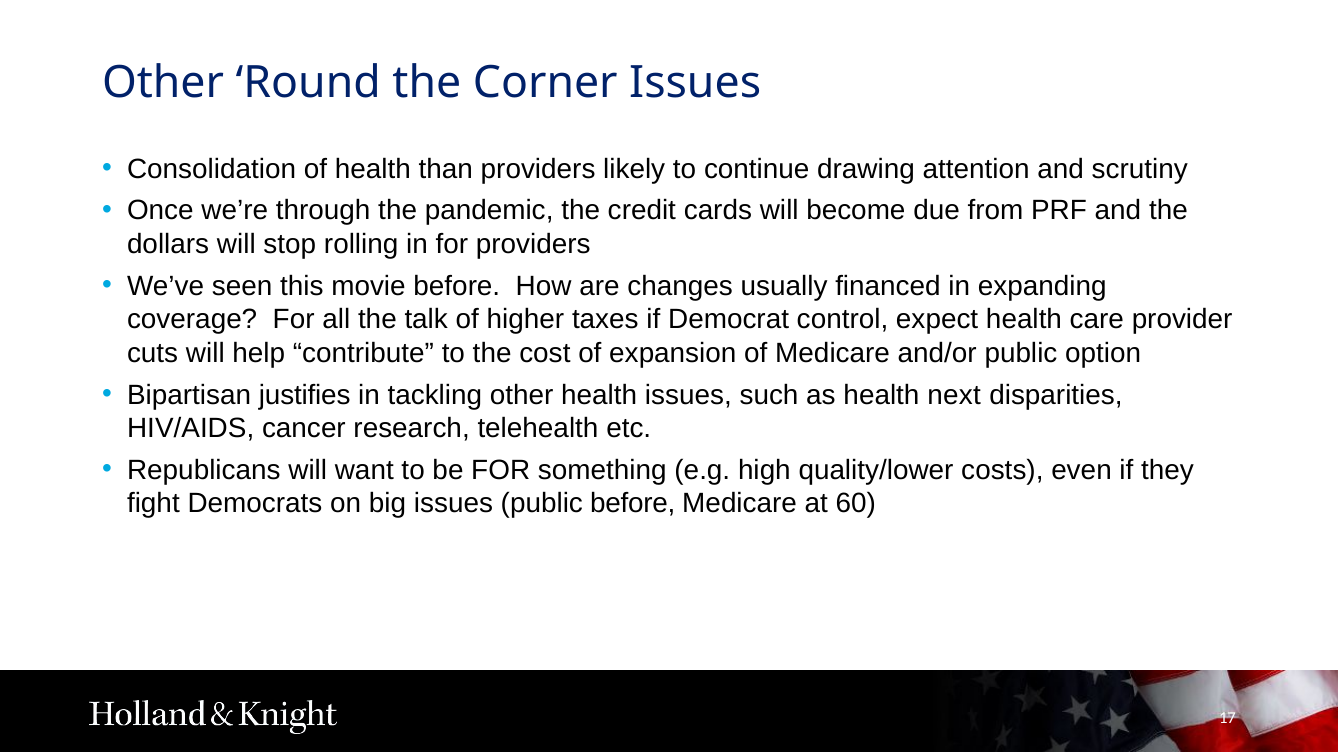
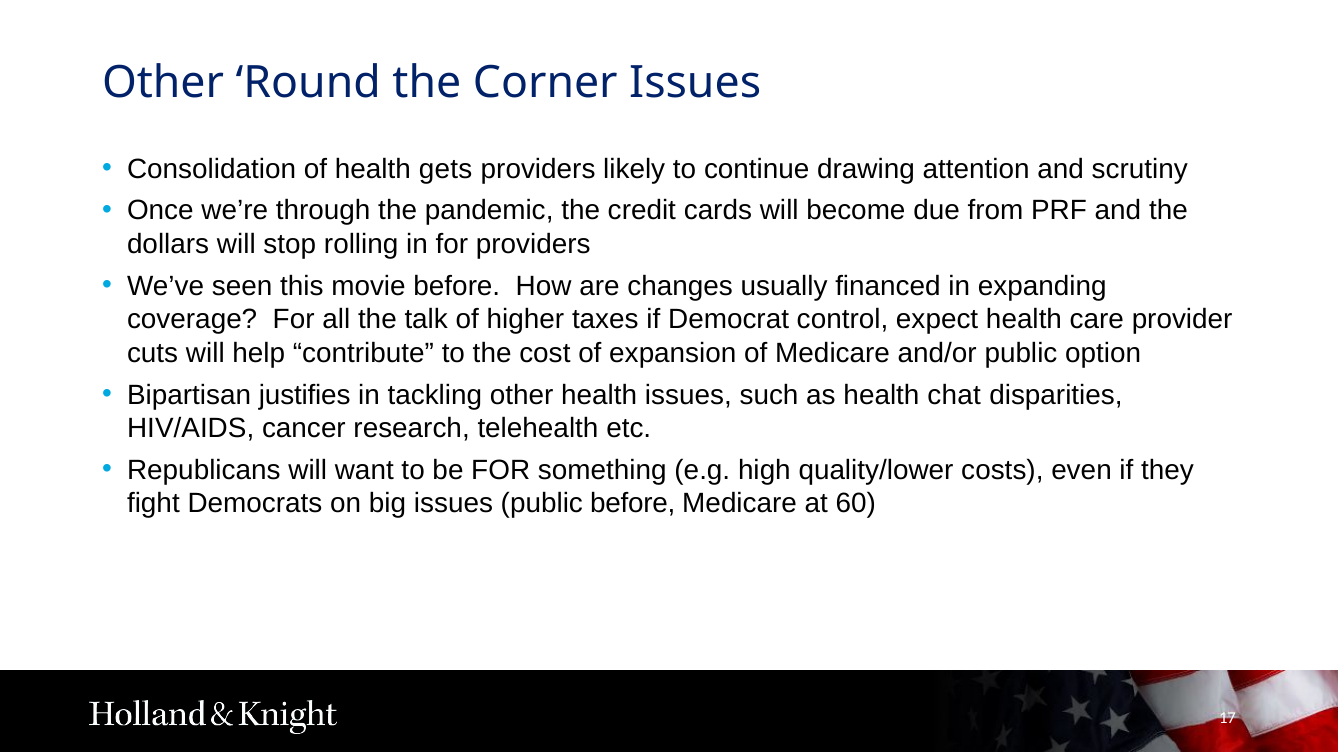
than: than -> gets
next: next -> chat
